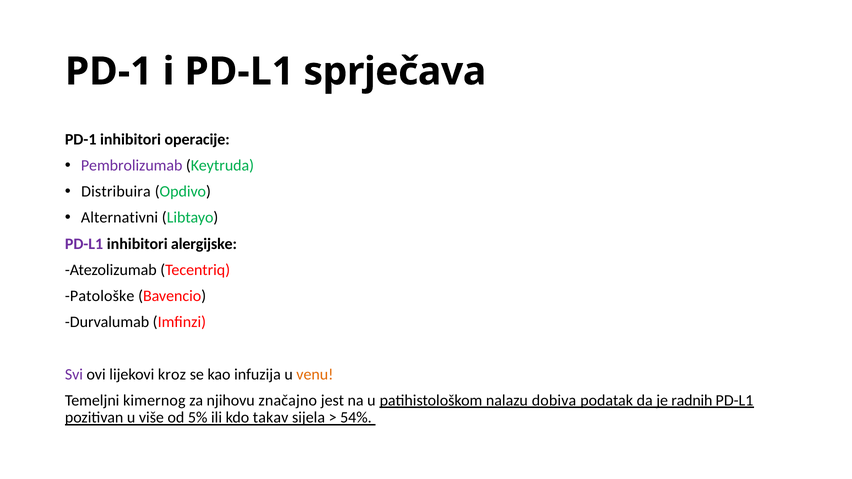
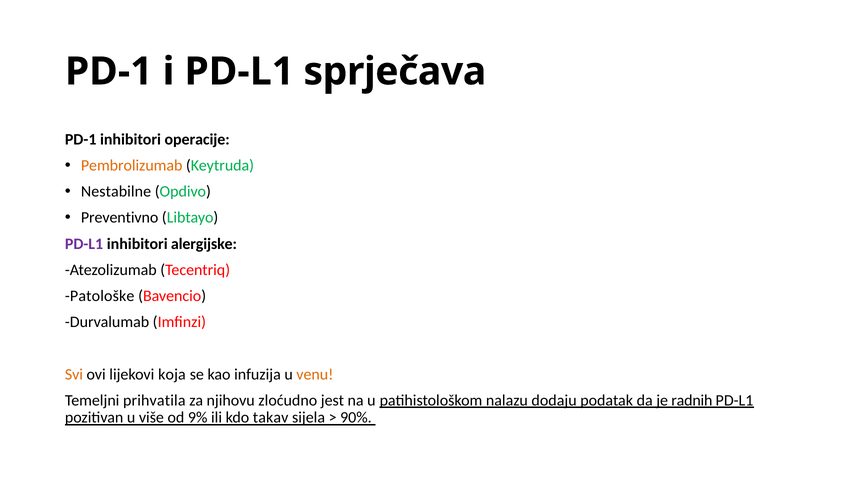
Pembrolizumab colour: purple -> orange
Distribuira: Distribuira -> Nestabilne
Alternativni: Alternativni -> Preventivno
Svi colour: purple -> orange
kroz: kroz -> koja
kimernog: kimernog -> prihvatila
značajno: značajno -> zloćudno
dobiva: dobiva -> dodaju
5%: 5% -> 9%
54%: 54% -> 90%
